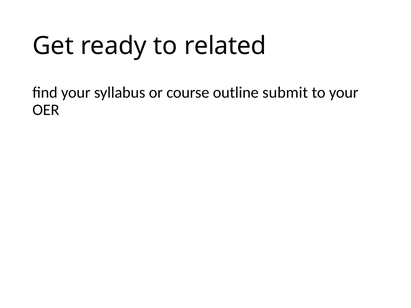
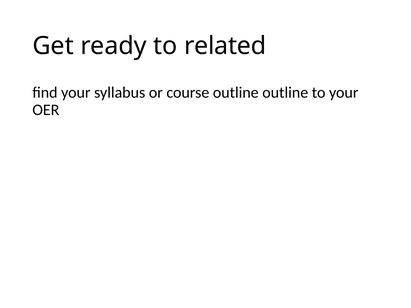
outline submit: submit -> outline
